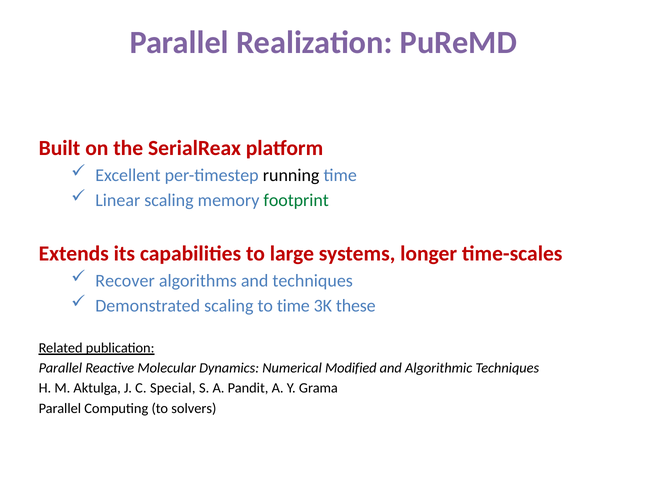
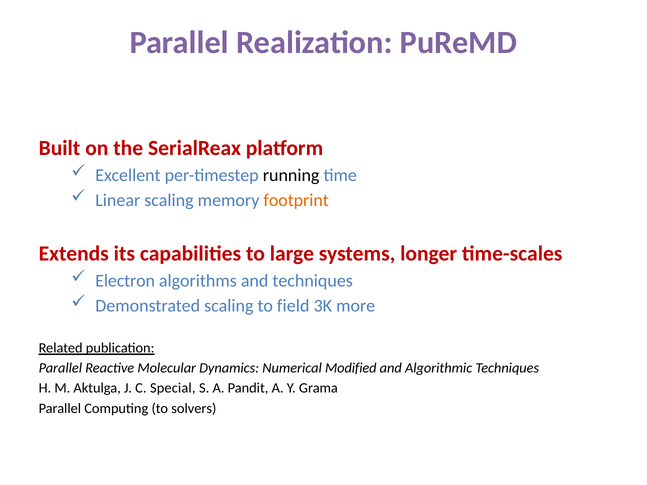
footprint colour: green -> orange
Recover: Recover -> Electron
to time: time -> field
these: these -> more
